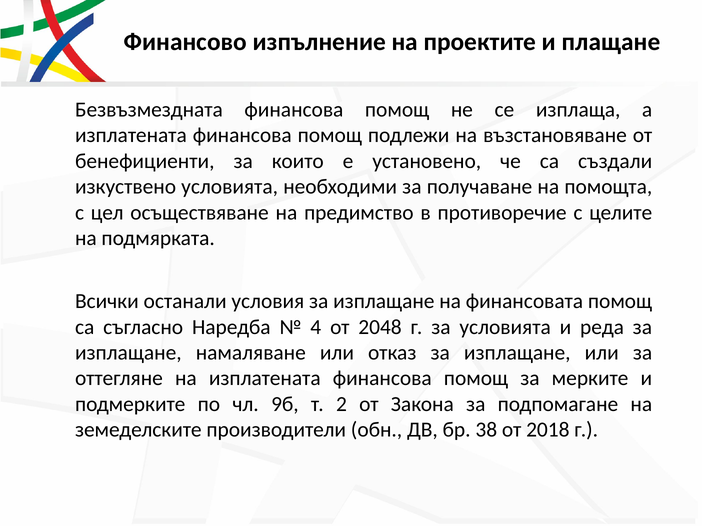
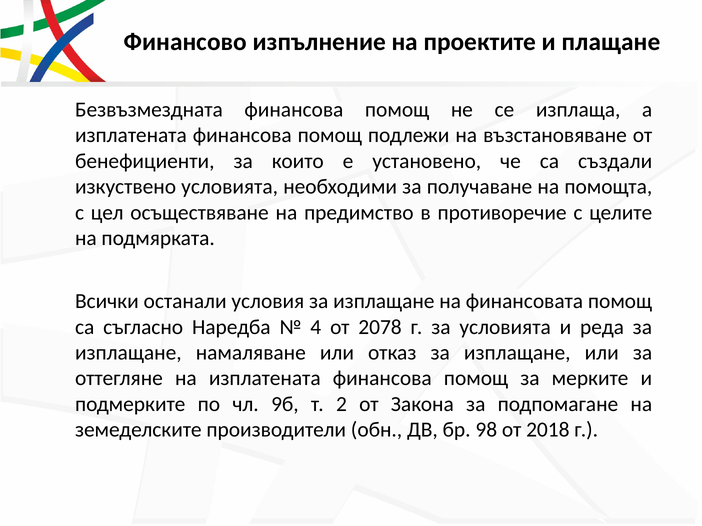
2048: 2048 -> 2078
38: 38 -> 98
